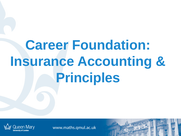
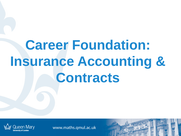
Principles: Principles -> Contracts
